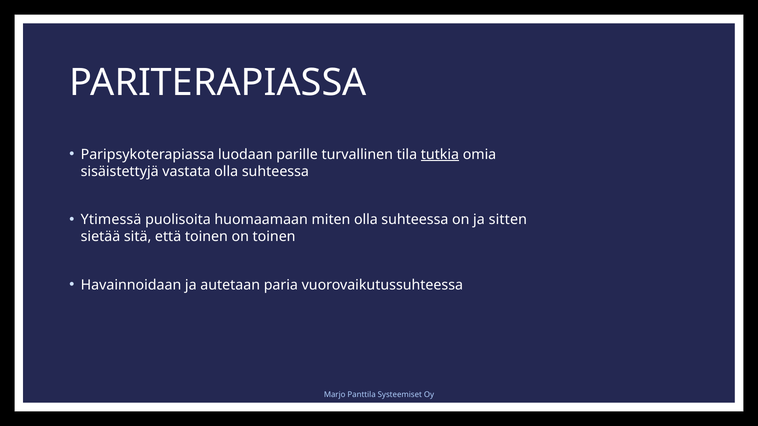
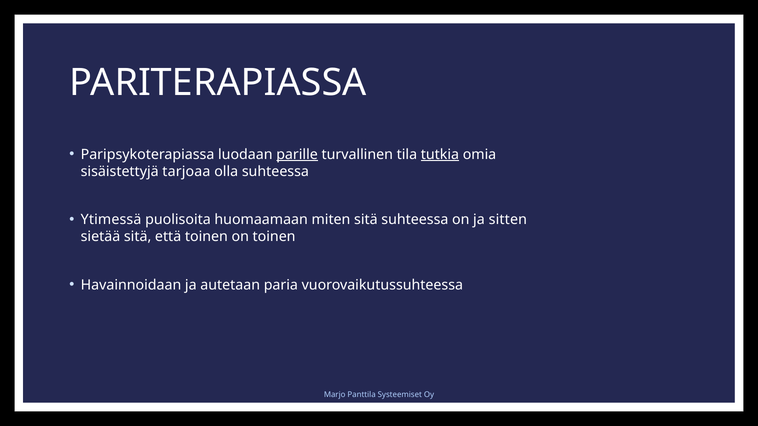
parille underline: none -> present
vastata: vastata -> tarjoaa
miten olla: olla -> sitä
